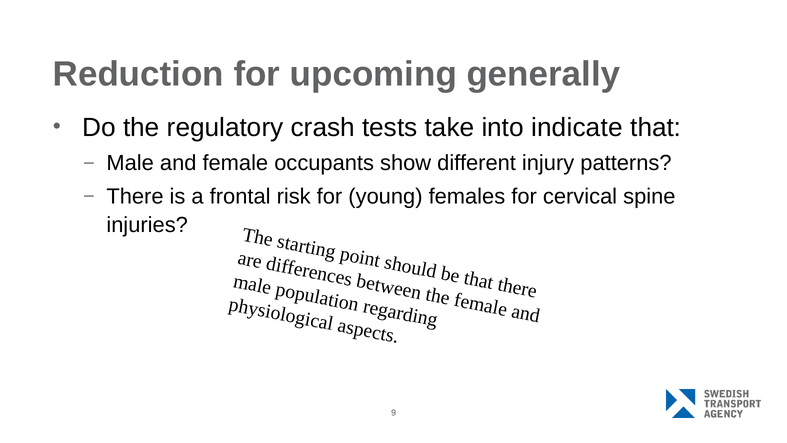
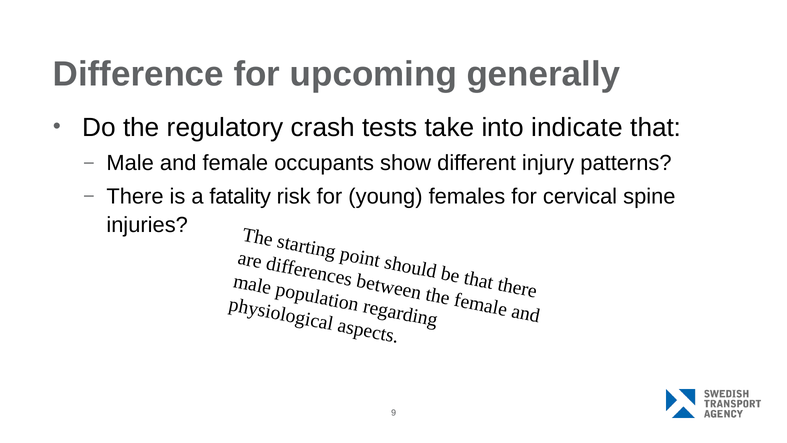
Reduction: Reduction -> Difference
frontal: frontal -> fatality
